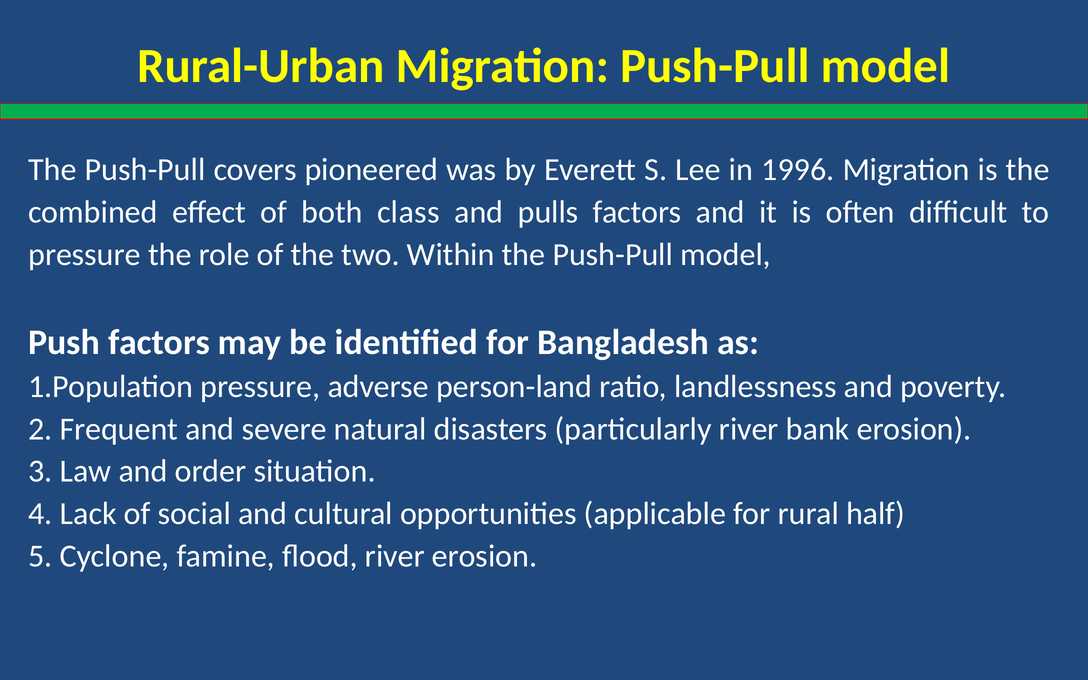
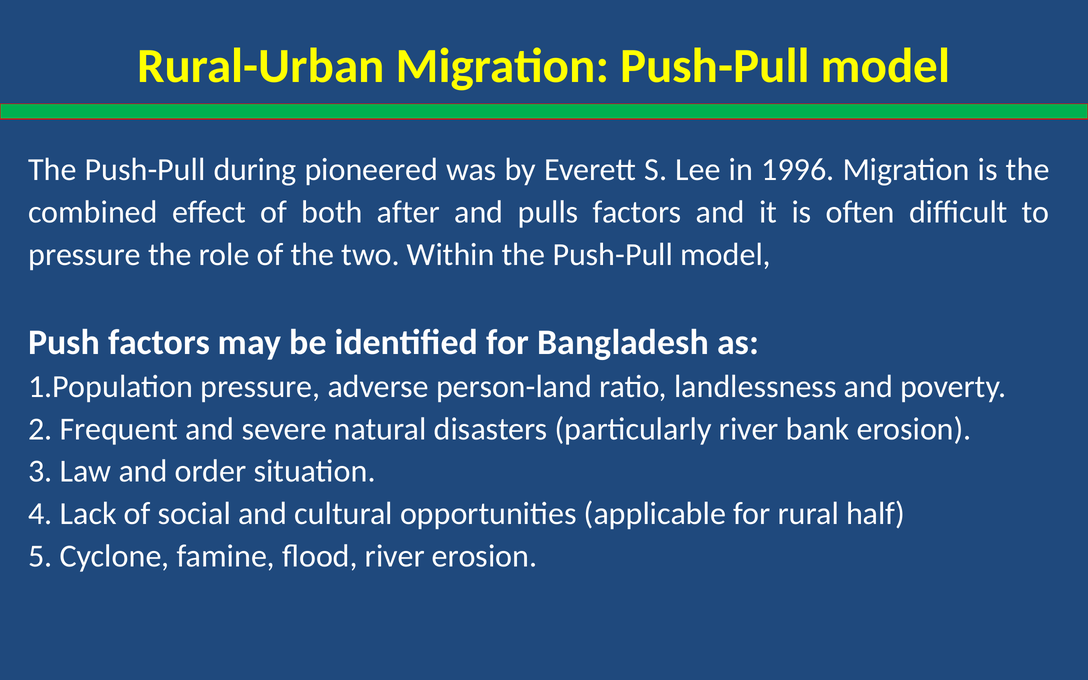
covers: covers -> during
class: class -> after
